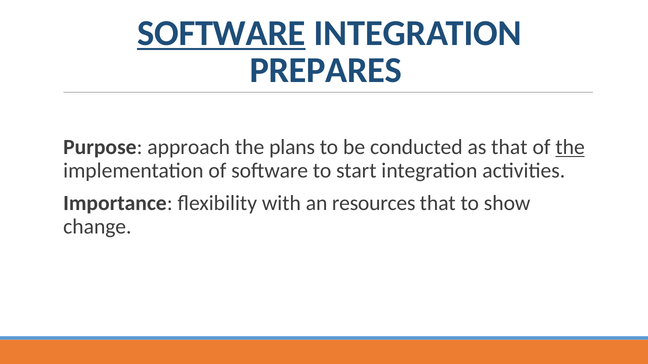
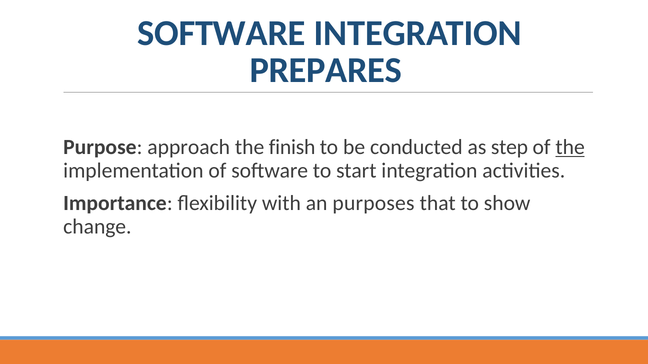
SOFTWARE at (221, 33) underline: present -> none
plans: plans -> finish
as that: that -> step
resources: resources -> purposes
